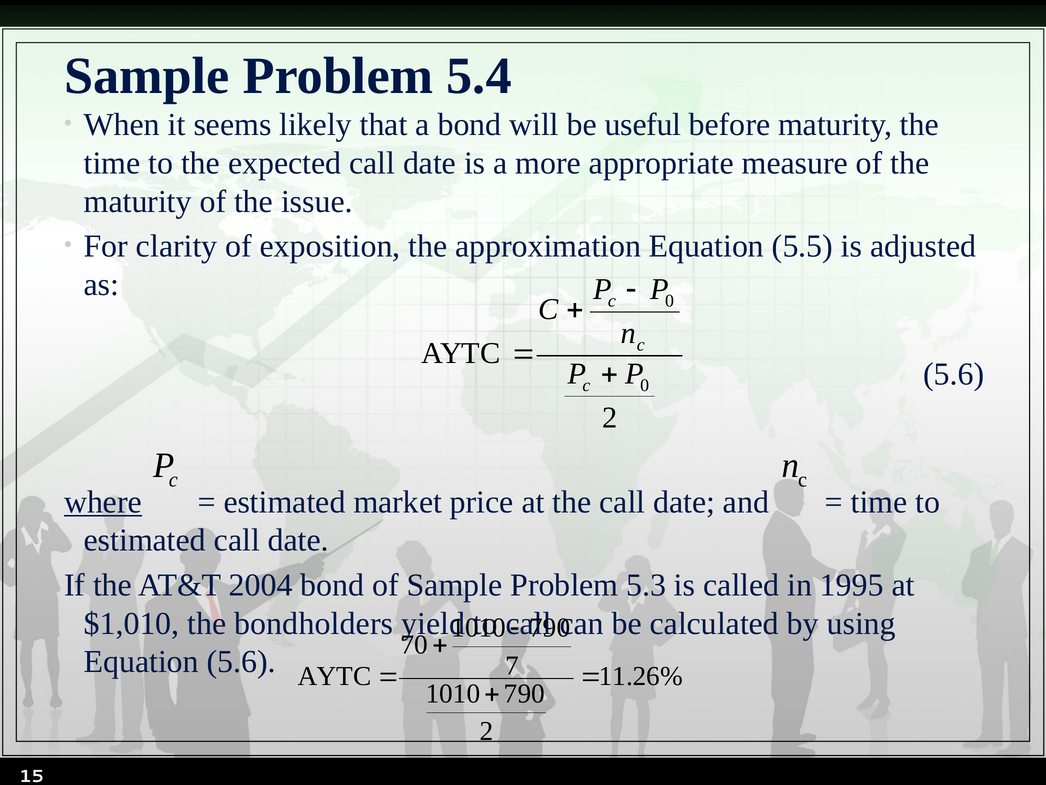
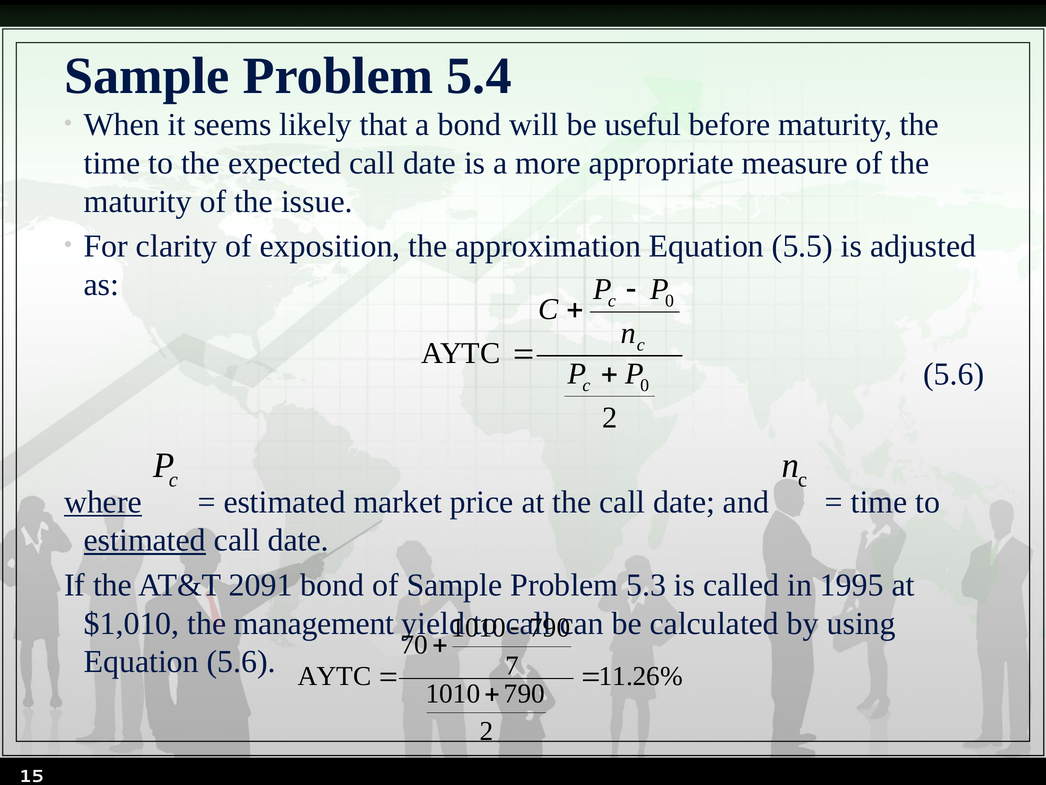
estimated at (145, 540) underline: none -> present
2004: 2004 -> 2091
bondholders: bondholders -> management
